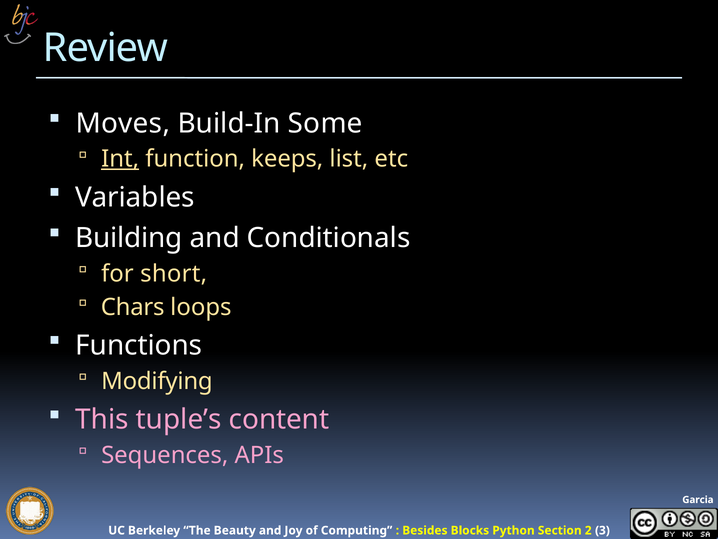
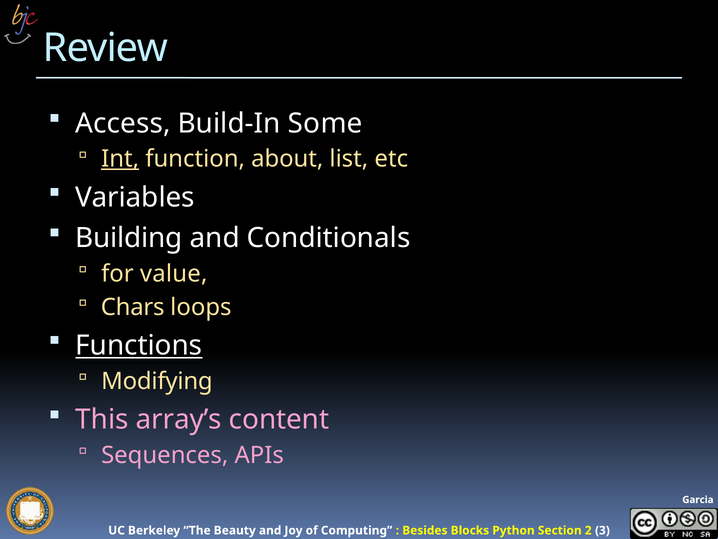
Moves: Moves -> Access
keeps: keeps -> about
short: short -> value
Functions underline: none -> present
tuple’s: tuple’s -> array’s
